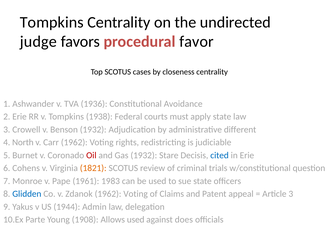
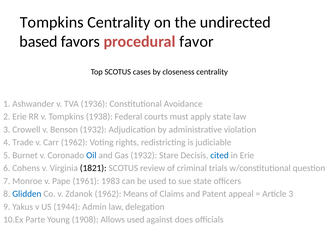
judge: judge -> based
different: different -> violation
North: North -> Trade
Oil colour: red -> blue
1821 colour: orange -> black
Zdanok 1962 Voting: Voting -> Means
